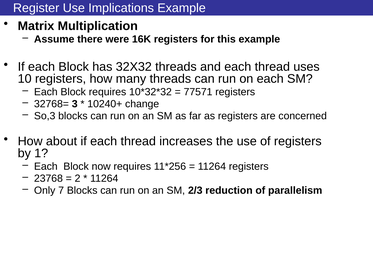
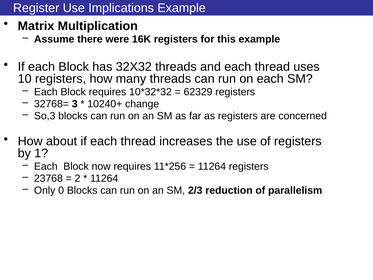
77571: 77571 -> 62329
7: 7 -> 0
